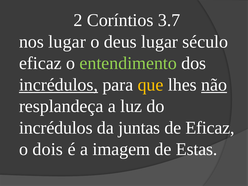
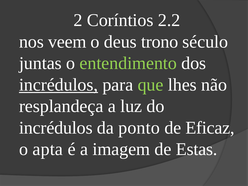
3.7: 3.7 -> 2.2
nos lugar: lugar -> veem
deus lugar: lugar -> trono
eficaz at (40, 63): eficaz -> juntas
que colour: yellow -> light green
não underline: present -> none
juntas: juntas -> ponto
dois: dois -> apta
